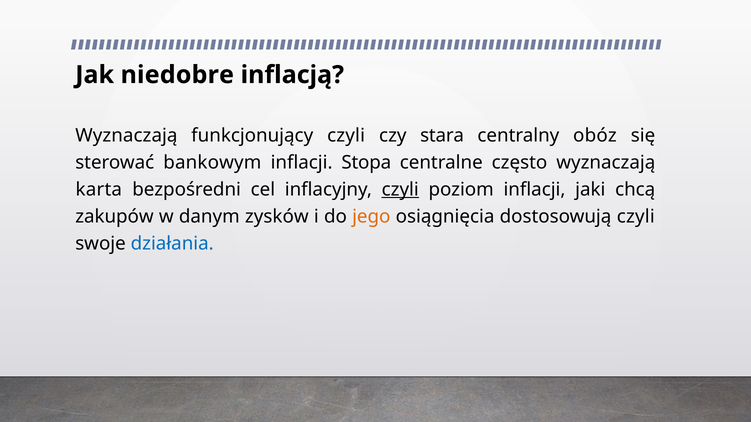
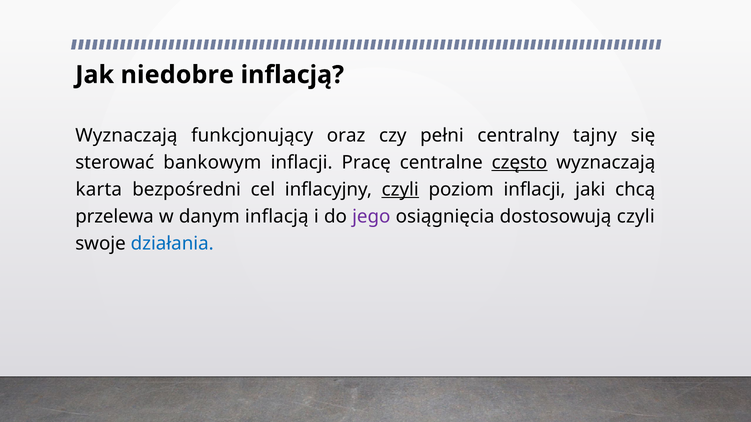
funkcjonujący czyli: czyli -> oraz
stara: stara -> pełni
obóz: obóz -> tajny
Stopa: Stopa -> Pracę
często underline: none -> present
zakupów: zakupów -> przelewa
danym zysków: zysków -> inflacją
jego colour: orange -> purple
